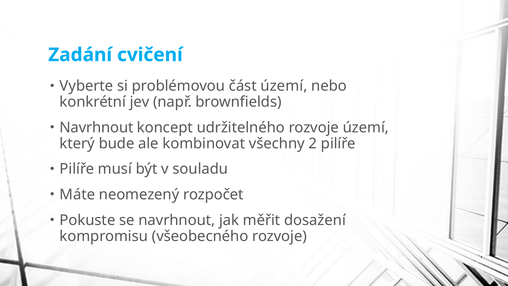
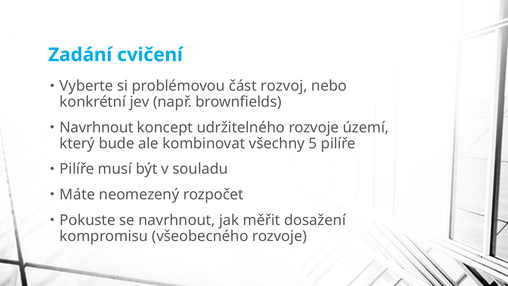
část území: území -> rozvoj
2: 2 -> 5
